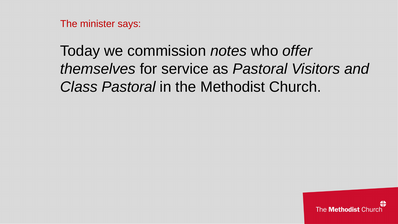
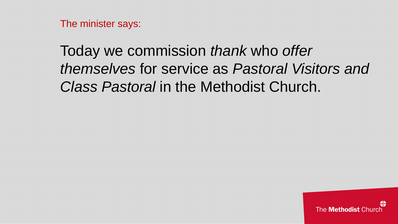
notes: notes -> thank
